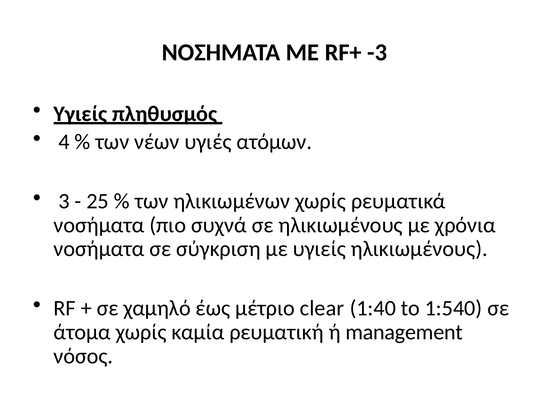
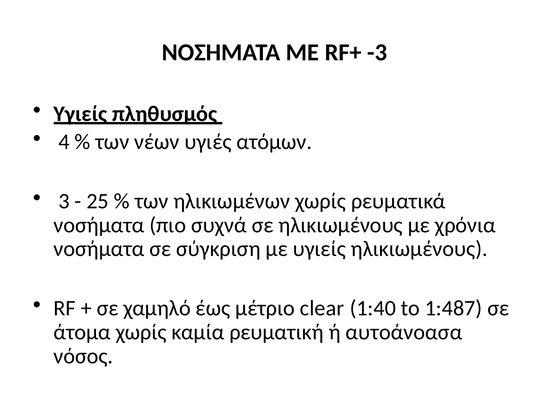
1:540: 1:540 -> 1:487
management: management -> αυτοάνοασα
